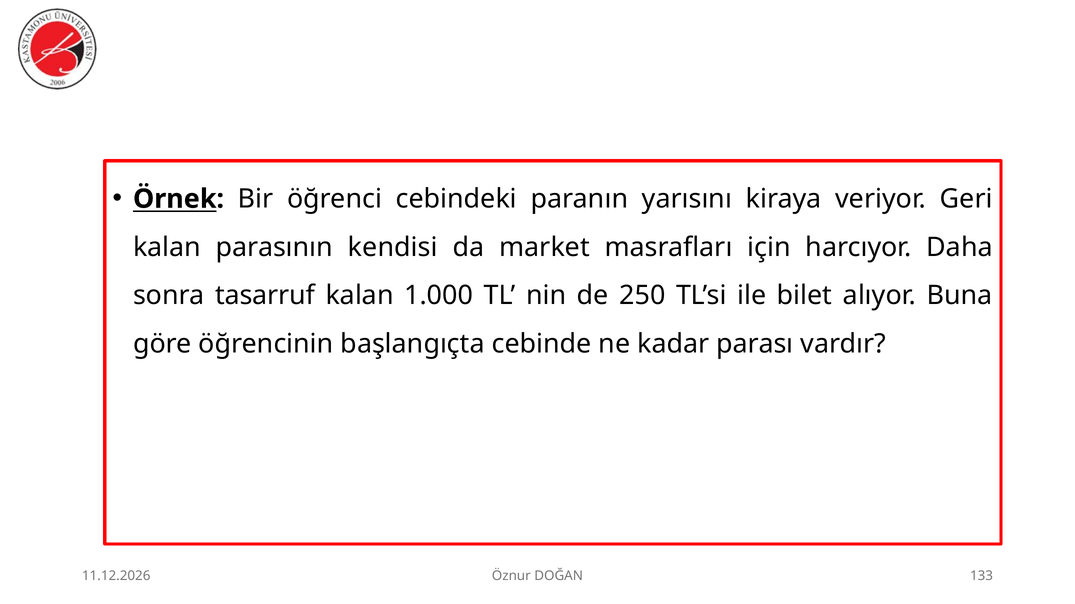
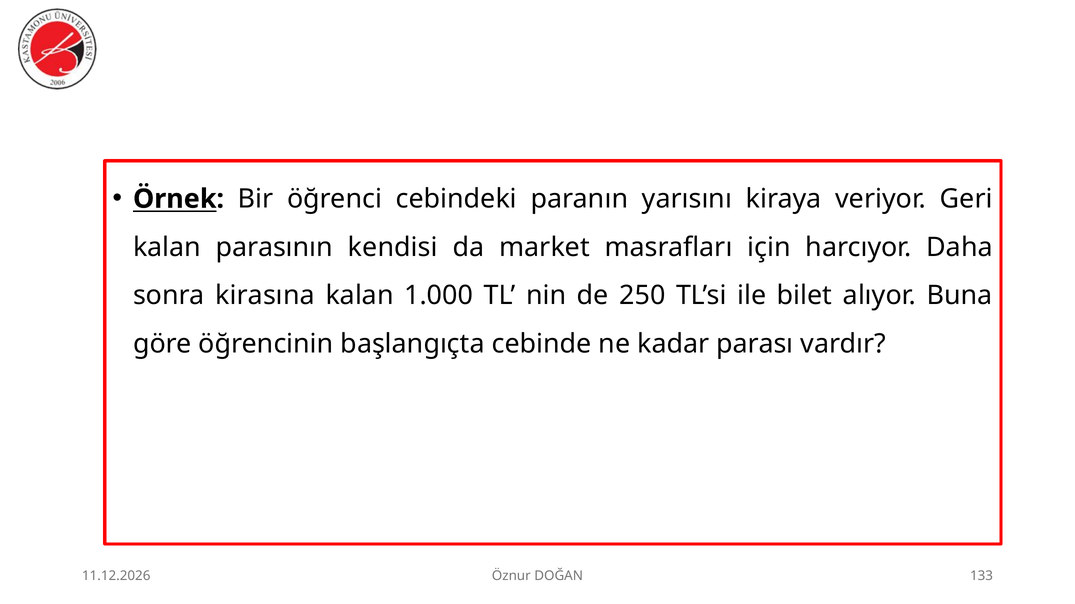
tasarruf: tasarruf -> kirasına
